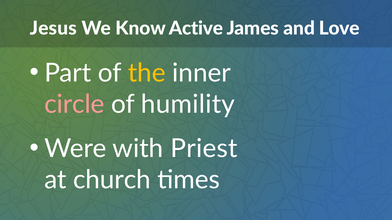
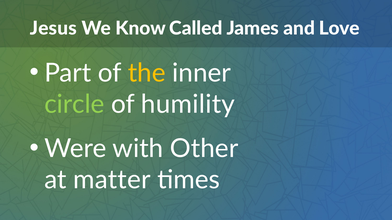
Active: Active -> Called
circle colour: pink -> light green
Priest: Priest -> Other
church: church -> matter
